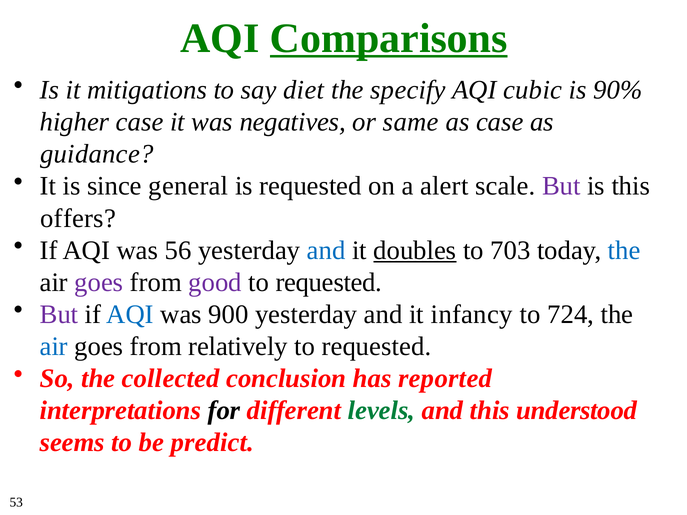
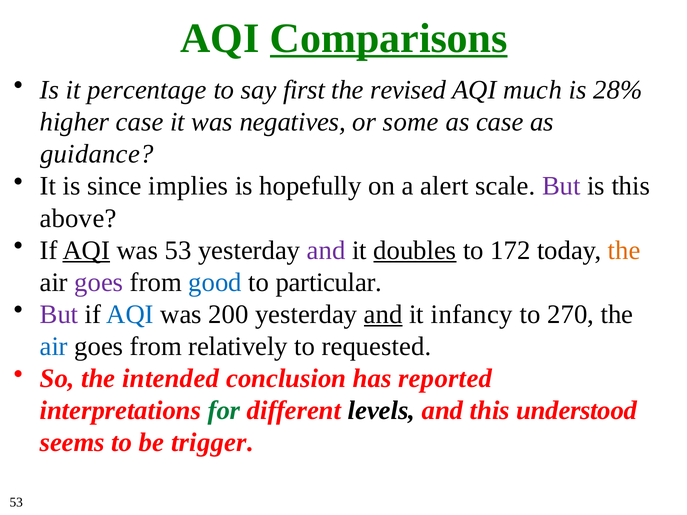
mitigations: mitigations -> percentage
diet: diet -> first
specify: specify -> revised
cubic: cubic -> much
90%: 90% -> 28%
same: same -> some
general: general -> implies
is requested: requested -> hopefully
offers: offers -> above
AQI at (86, 250) underline: none -> present
was 56: 56 -> 53
and at (326, 250) colour: blue -> purple
703: 703 -> 172
the at (624, 250) colour: blue -> orange
good colour: purple -> blue
requested at (329, 283): requested -> particular
900: 900 -> 200
and at (383, 315) underline: none -> present
724: 724 -> 270
collected: collected -> intended
for colour: black -> green
levels colour: green -> black
predict: predict -> trigger
